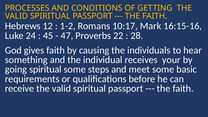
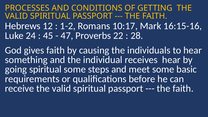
receives your: your -> hear
